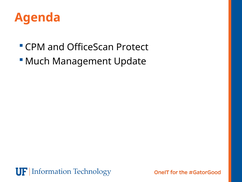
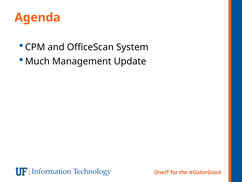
Protect: Protect -> System
